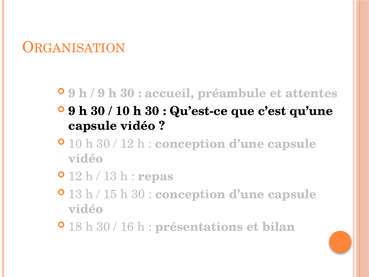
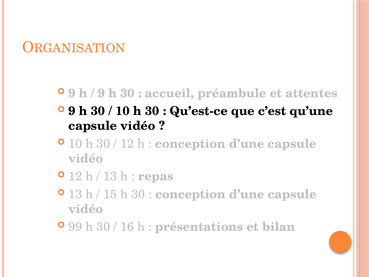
18: 18 -> 99
